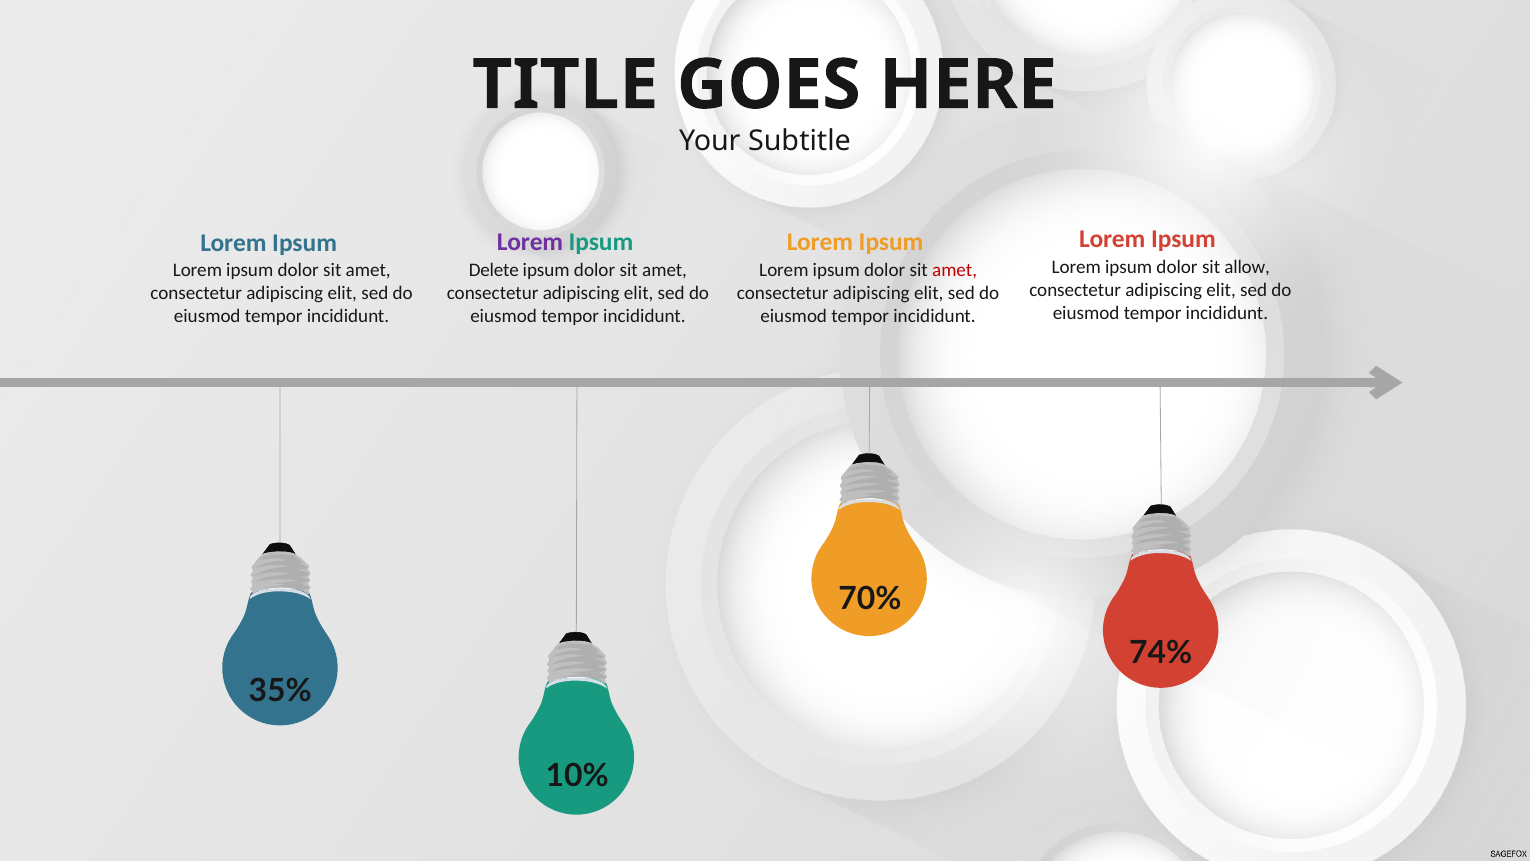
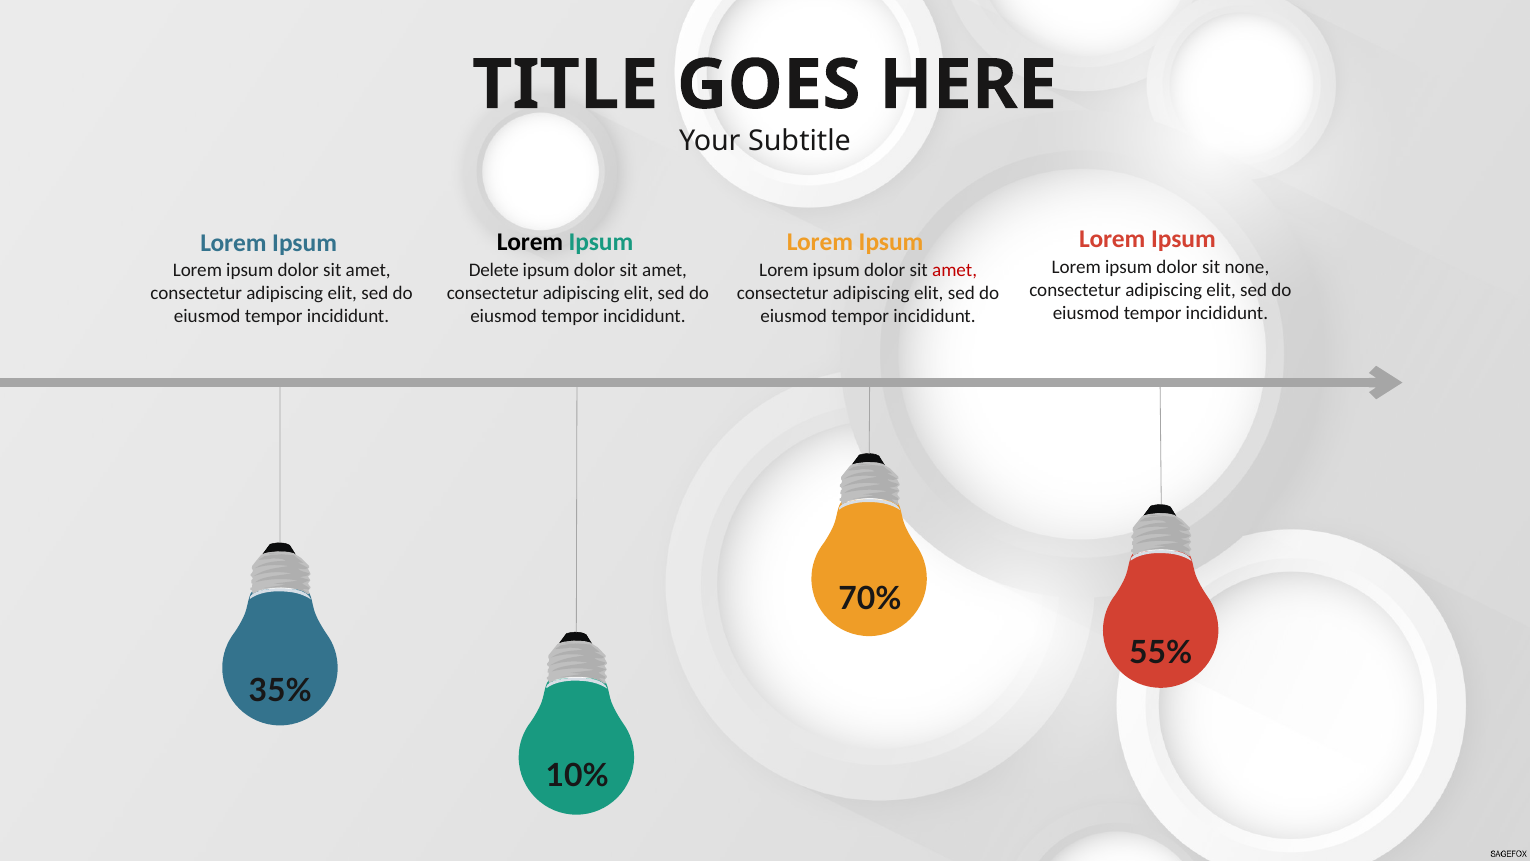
Lorem at (530, 242) colour: purple -> black
allow: allow -> none
74%: 74% -> 55%
